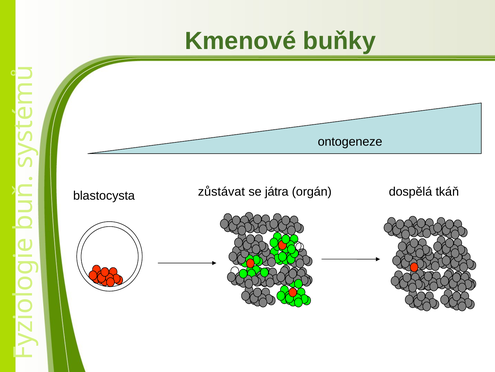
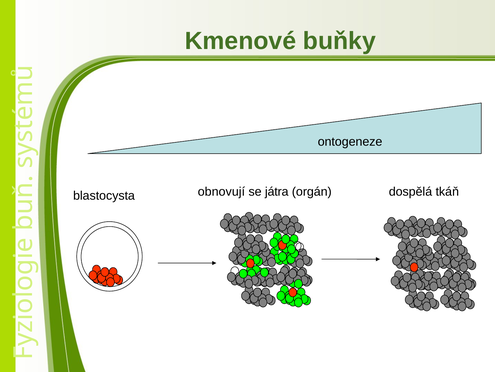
zůstávat: zůstávat -> obnovují
